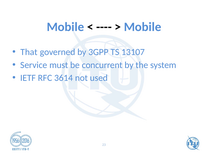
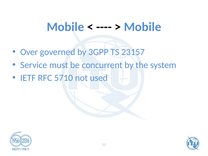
That: That -> Over
13107: 13107 -> 23157
3614: 3614 -> 5710
